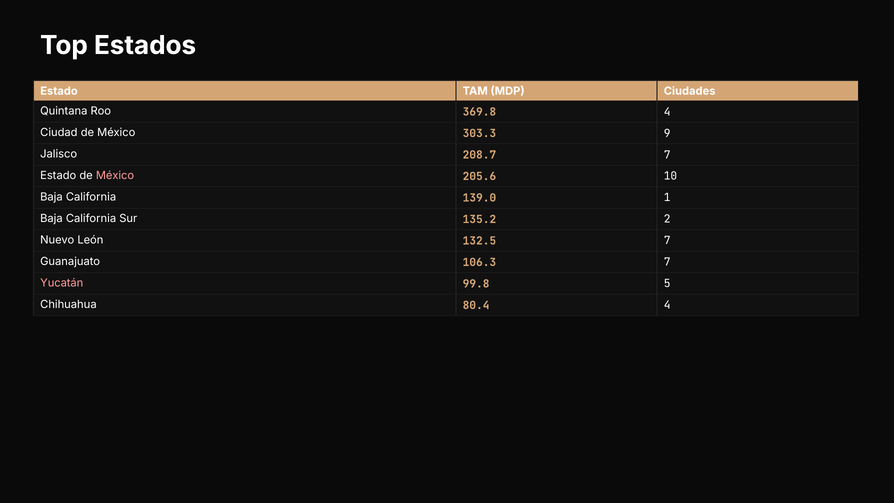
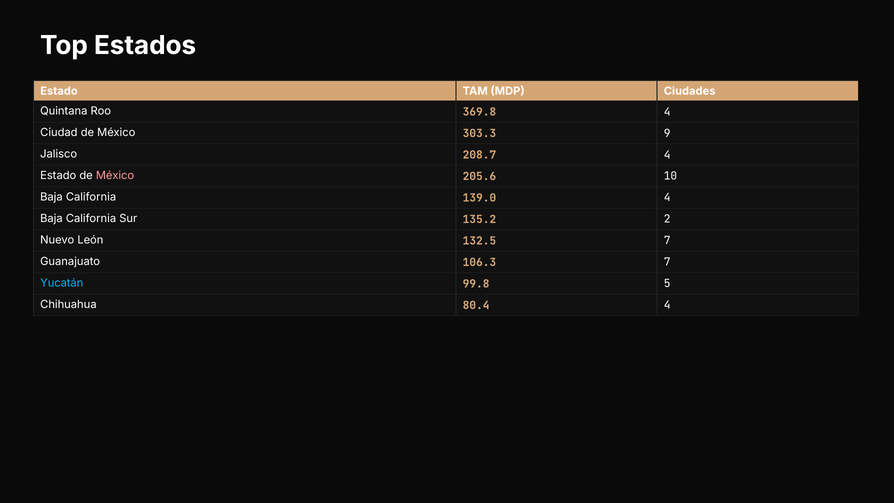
208.7 7: 7 -> 4
139.0 1: 1 -> 4
Yucatán colour: pink -> light blue
